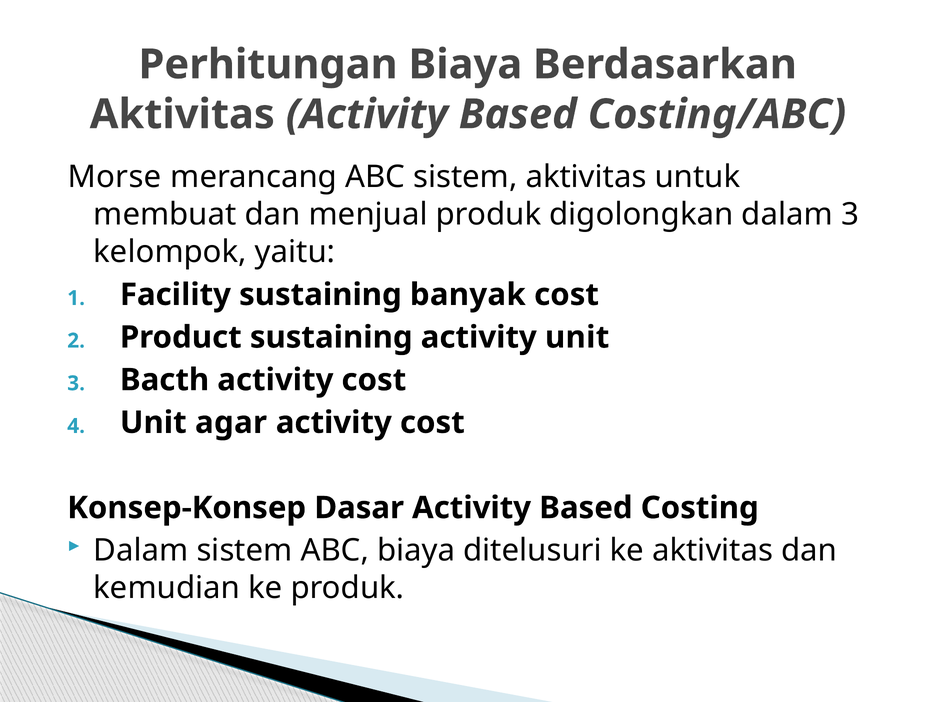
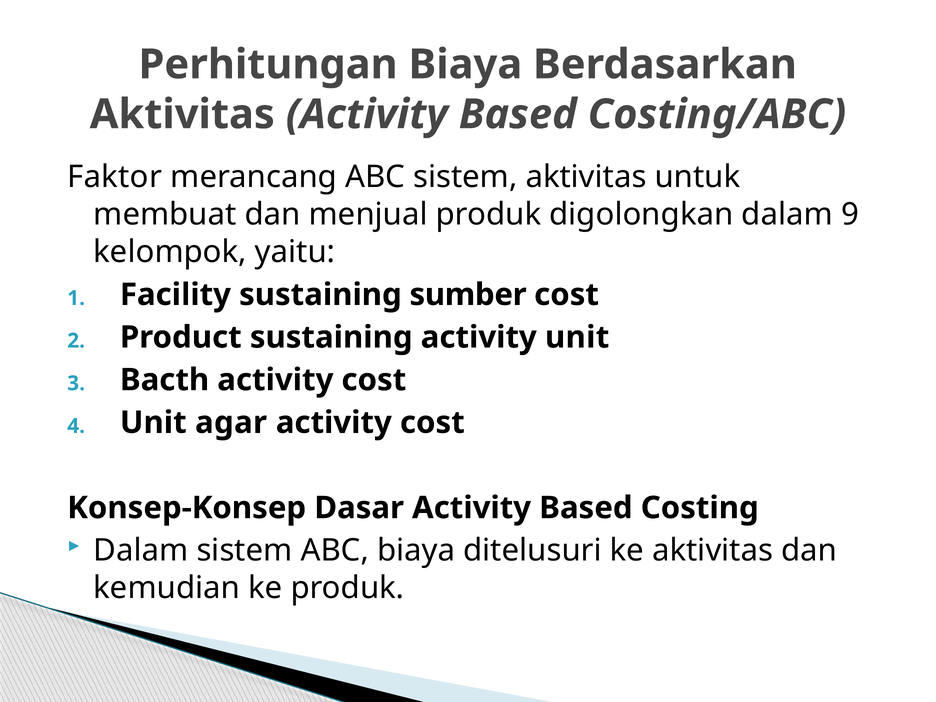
Morse: Morse -> Faktor
dalam 3: 3 -> 9
banyak: banyak -> sumber
